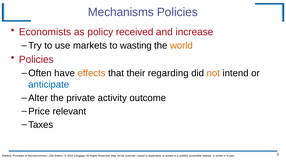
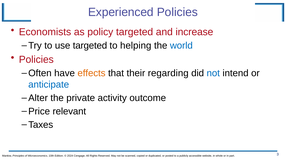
Mechanisms: Mechanisms -> Experienced
policy received: received -> targeted
use markets: markets -> targeted
wasting: wasting -> helping
world colour: orange -> blue
not at (213, 73) colour: orange -> blue
